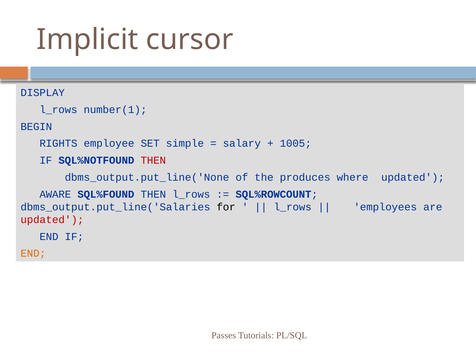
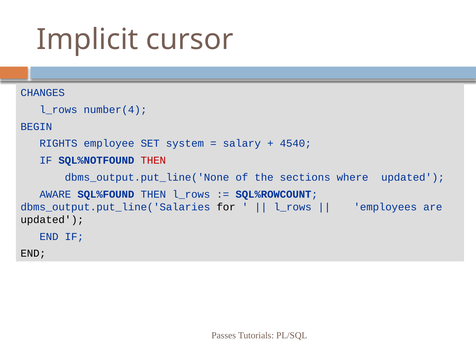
DISPLAY: DISPLAY -> CHANGES
number(1: number(1 -> number(4
simple: simple -> system
1005: 1005 -> 4540
produces: produces -> sections
updated at (52, 220) colour: red -> black
END at (33, 253) colour: orange -> black
